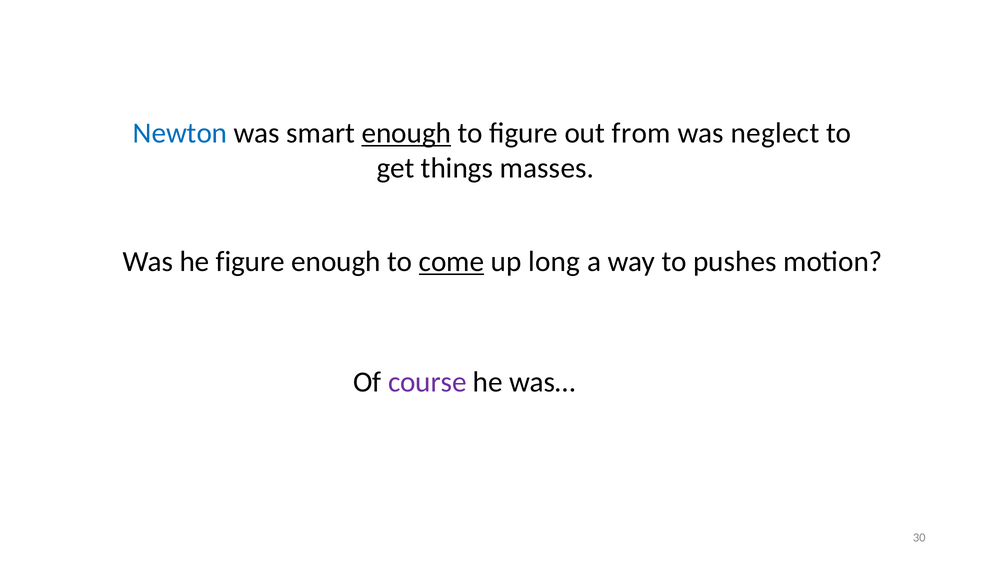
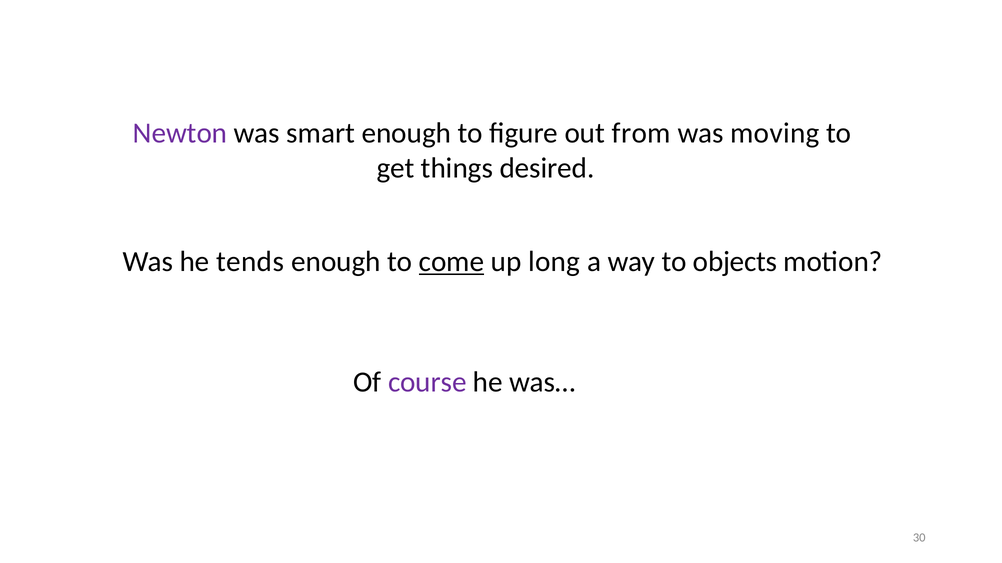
Newton colour: blue -> purple
enough at (406, 133) underline: present -> none
neglect: neglect -> moving
masses: masses -> desired
he figure: figure -> tends
pushes: pushes -> objects
